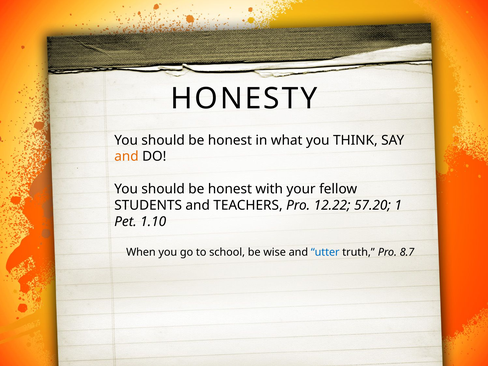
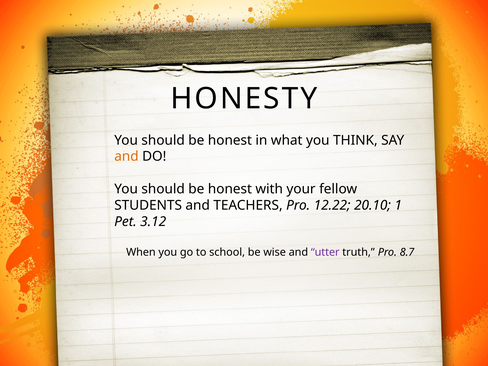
57.20: 57.20 -> 20.10
1.10: 1.10 -> 3.12
utter colour: blue -> purple
